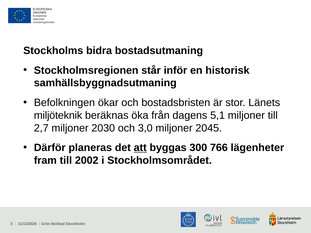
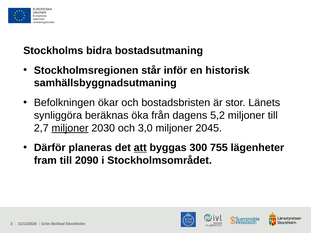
miljöteknik: miljöteknik -> synliggöra
5,1: 5,1 -> 5,2
miljoner at (70, 128) underline: none -> present
766: 766 -> 755
2002: 2002 -> 2090
